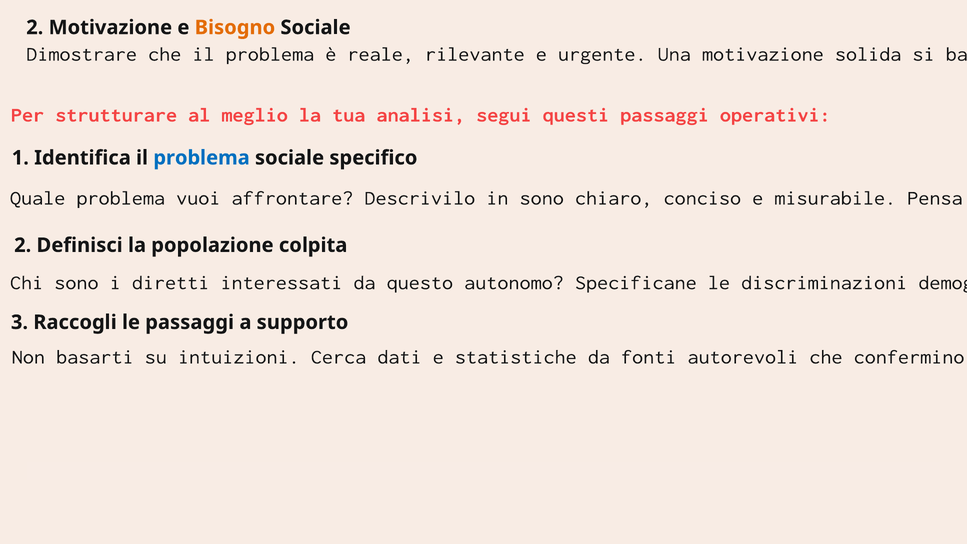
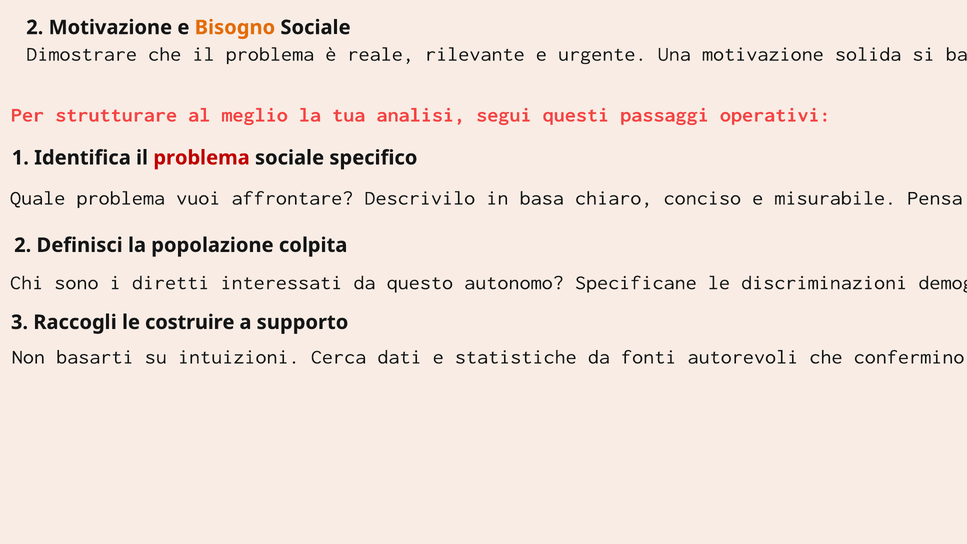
problema at (202, 158) colour: blue -> red
in sono: sono -> basa
le passaggi: passaggi -> costruire
